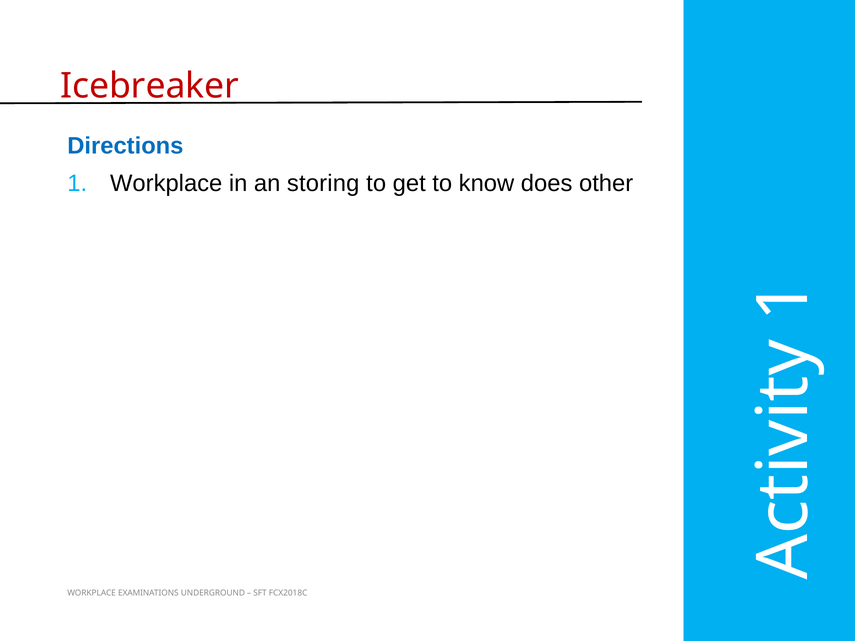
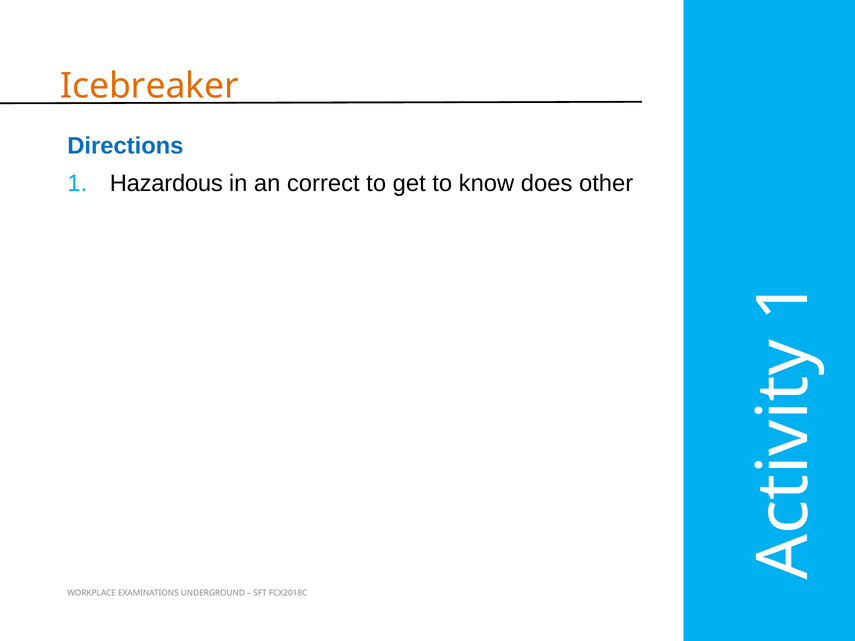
Icebreaker colour: red -> orange
1 Workplace: Workplace -> Hazardous
storing: storing -> correct
